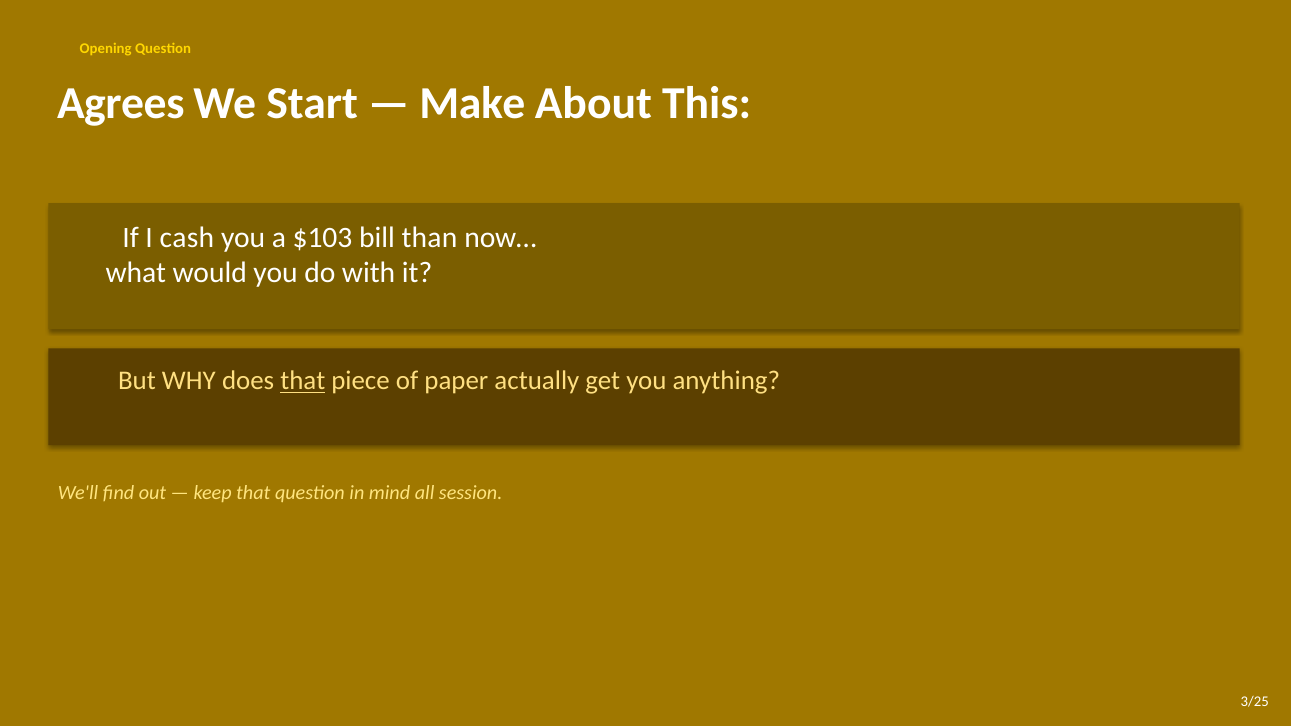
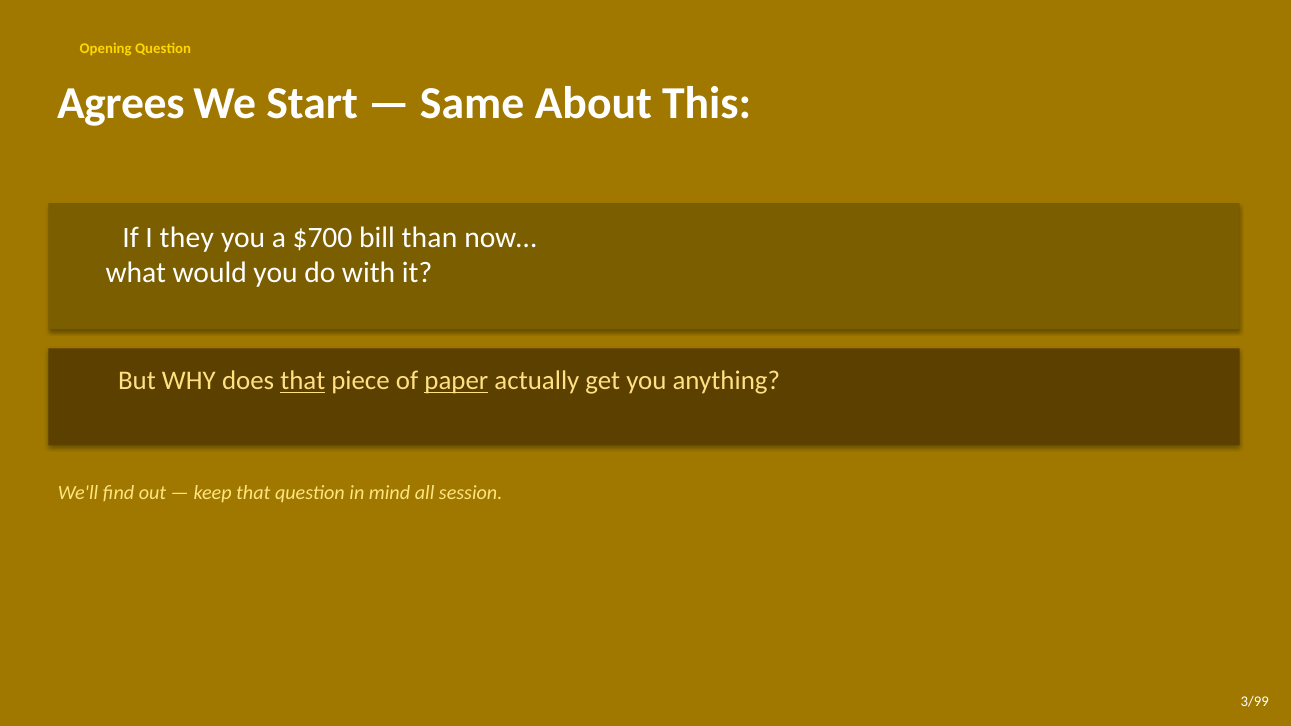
Make: Make -> Same
cash: cash -> they
$103: $103 -> $700
paper underline: none -> present
3/25: 3/25 -> 3/99
